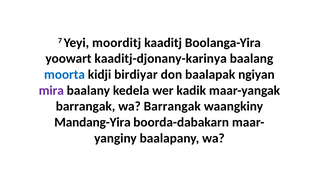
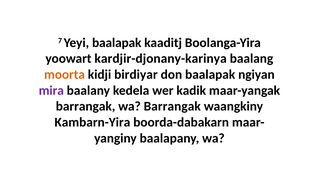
Yeyi moorditj: moorditj -> baalapak
kaaditj-djonany-karinya: kaaditj-djonany-karinya -> kardjir-djonany-karinya
moorta colour: blue -> orange
Mandang-Yira: Mandang-Yira -> Kambarn-Yira
